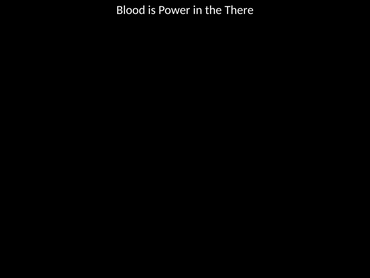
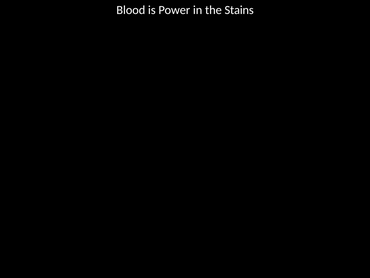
There: There -> Stains
